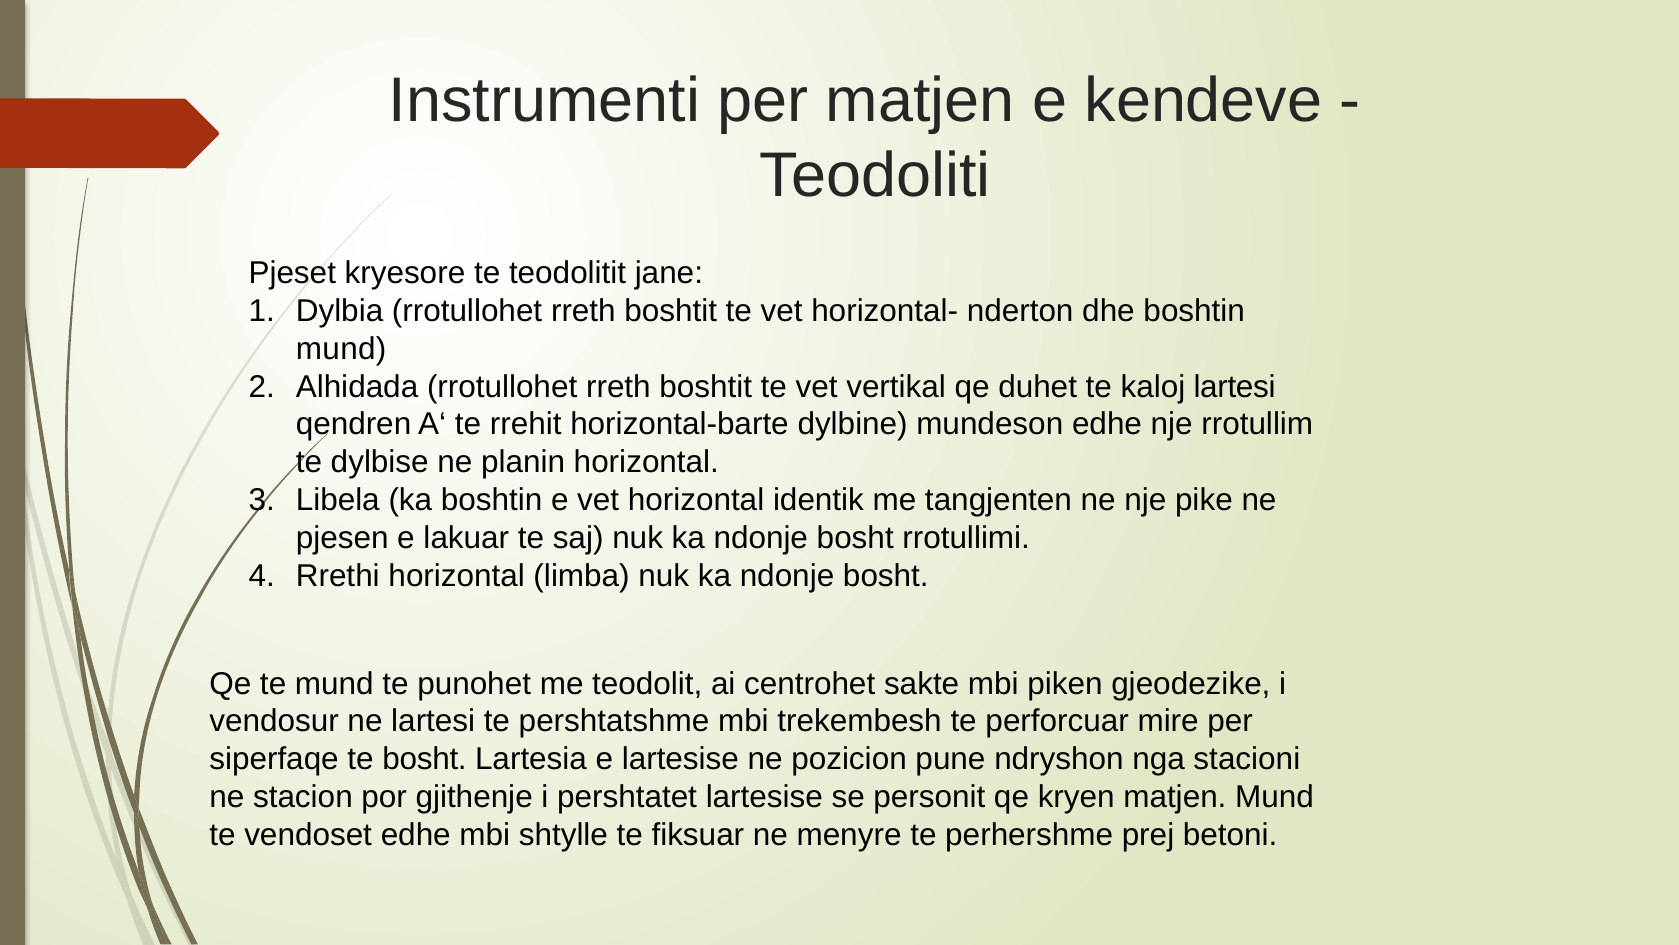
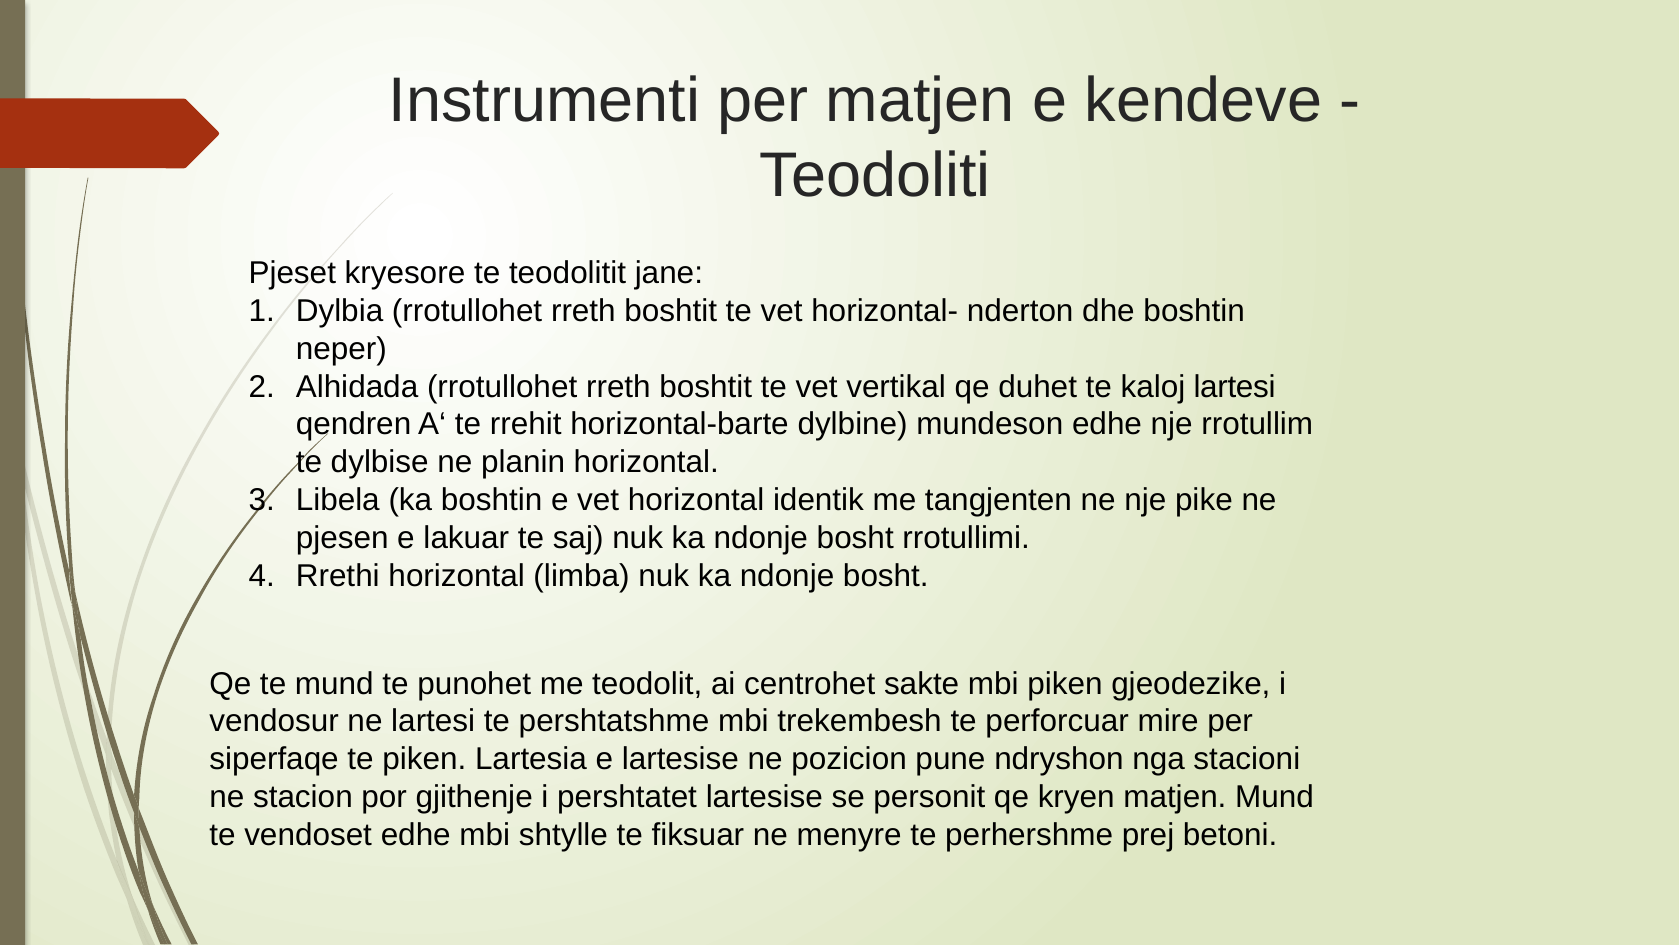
mund at (341, 349): mund -> neper
te bosht: bosht -> piken
